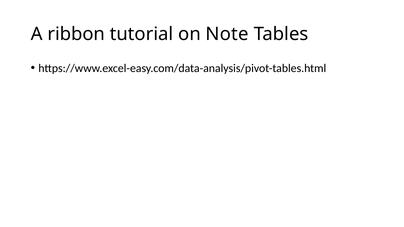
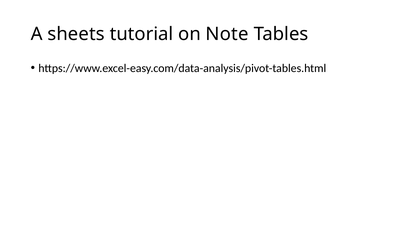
ribbon: ribbon -> sheets
